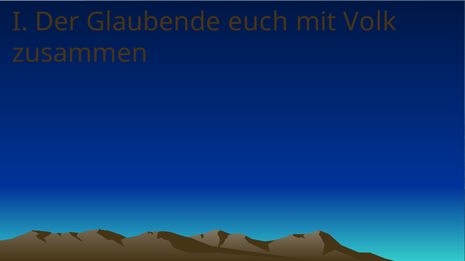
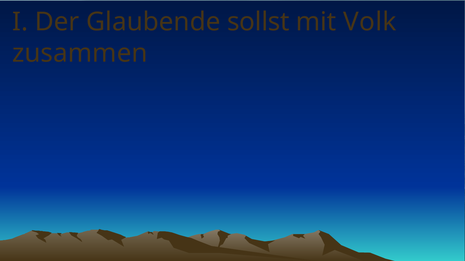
euch: euch -> sollst
